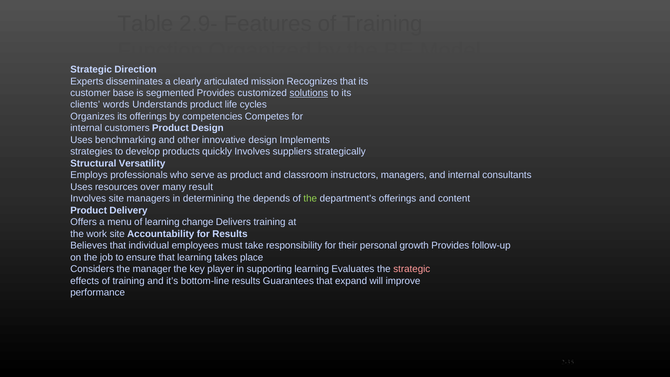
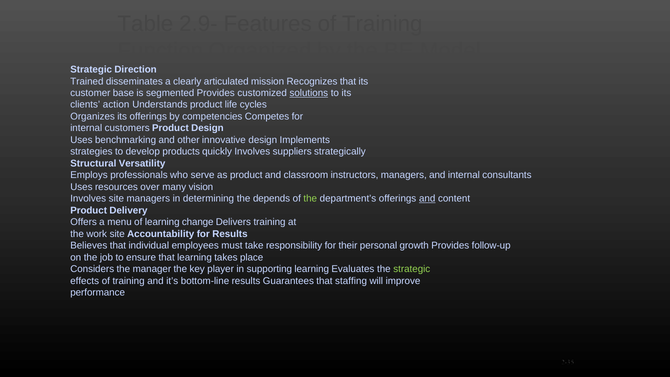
Experts: Experts -> Trained
words: words -> action
result: result -> vision
and at (427, 199) underline: none -> present
strategic at (412, 269) colour: pink -> light green
expand: expand -> staffing
